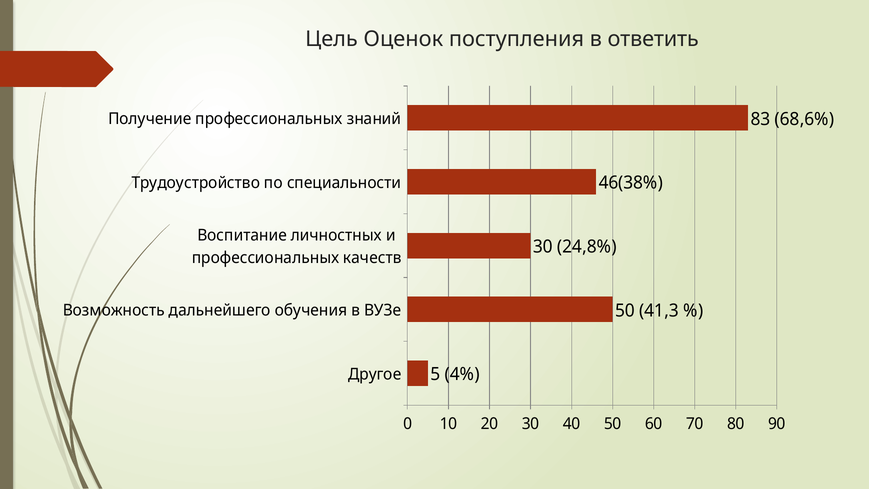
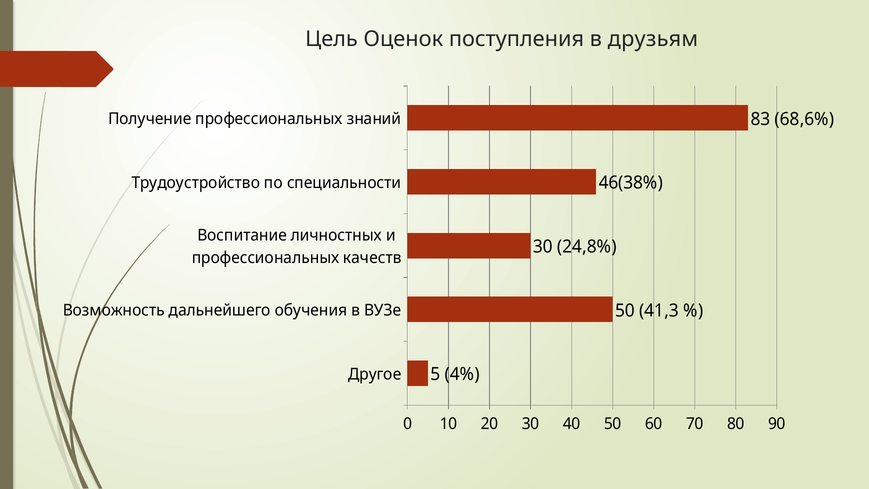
ответить: ответить -> друзьям
